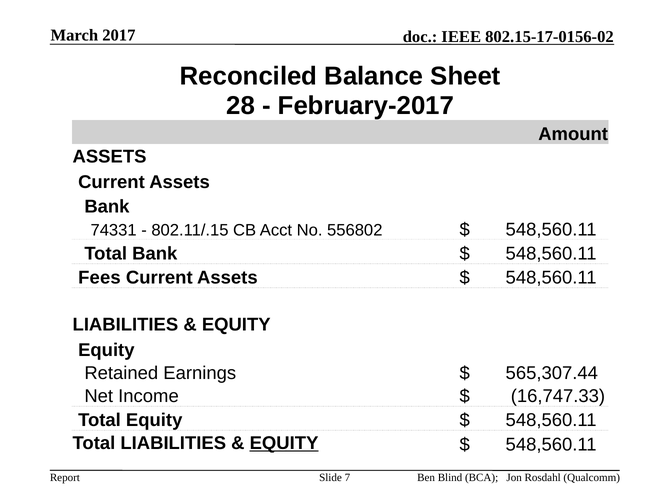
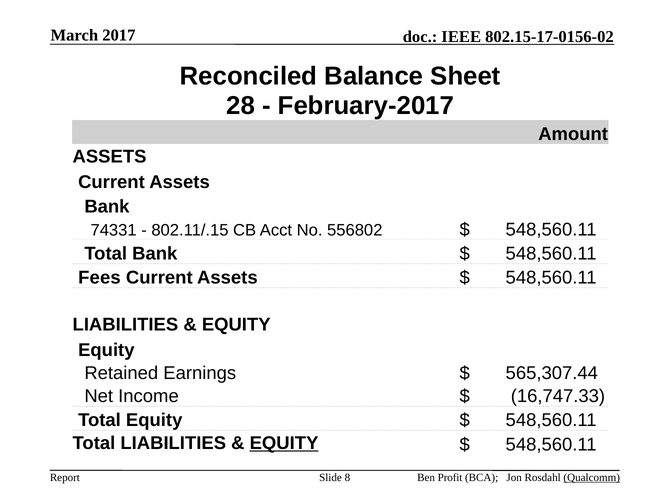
7: 7 -> 8
Blind: Blind -> Profit
Qualcomm underline: none -> present
